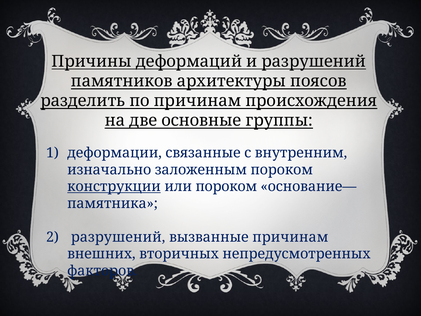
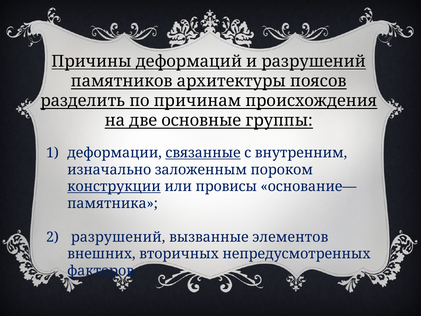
связанные underline: none -> present
или пороком: пороком -> провисы
вызванные причинам: причинам -> элементов
